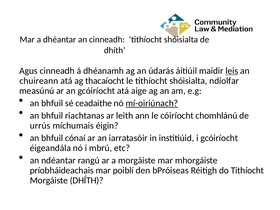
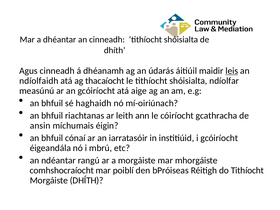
chuireann: chuireann -> ndíolfaidh
ceadaithe: ceadaithe -> haghaidh
mí-oiriúnach underline: present -> none
chomhlánú: chomhlánú -> gcathracha
urrús: urrús -> ansin
príobháideachais: príobháideachais -> comhshocraíocht
